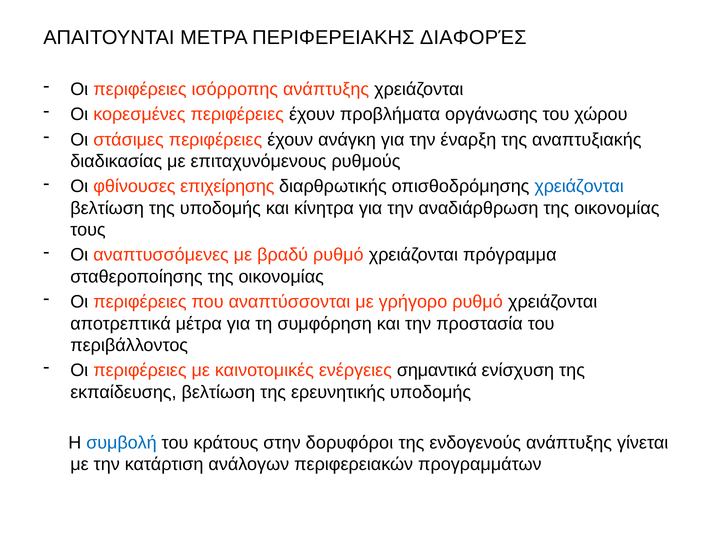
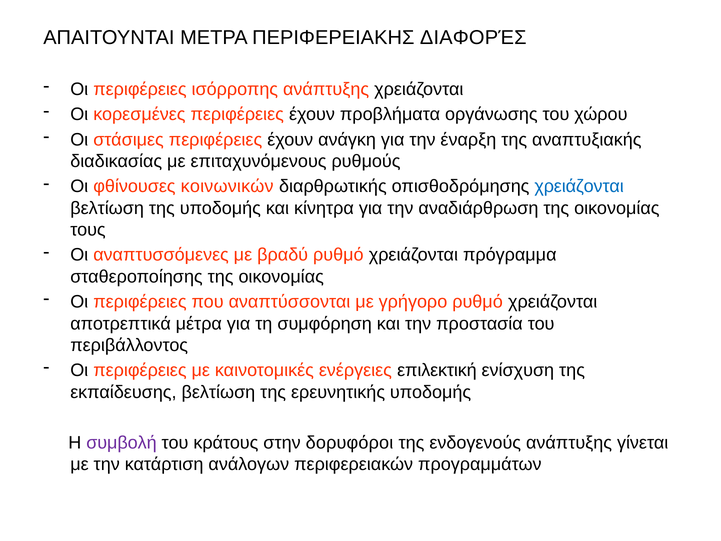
επιχείρησης: επιχείρησης -> κοινωνικών
σημαντικά: σημαντικά -> επιλεκτική
συμβολή colour: blue -> purple
